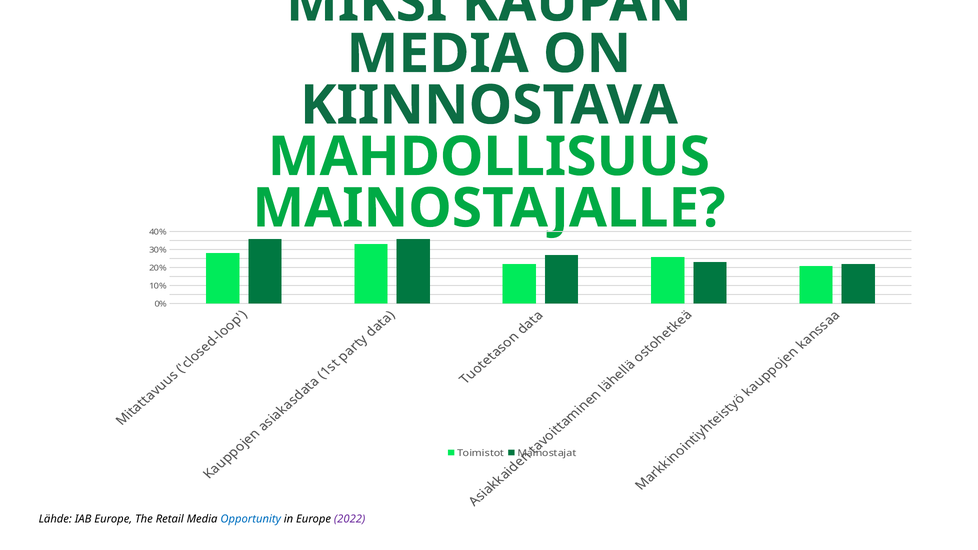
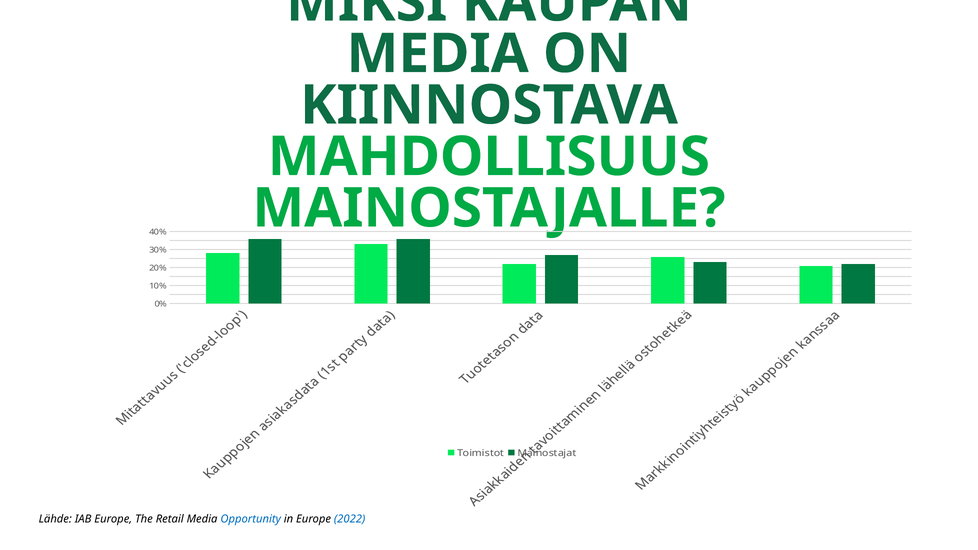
2022 colour: purple -> blue
